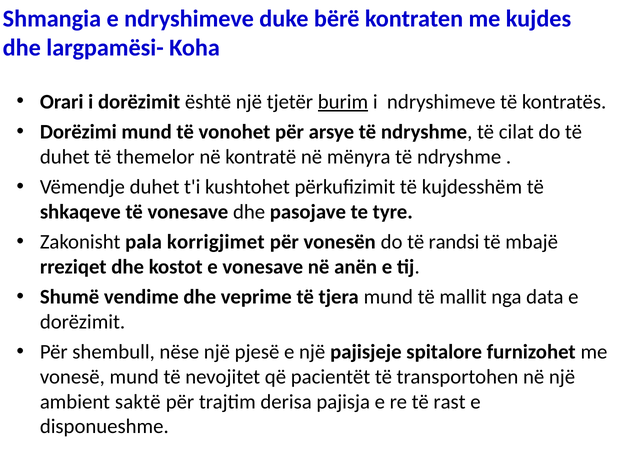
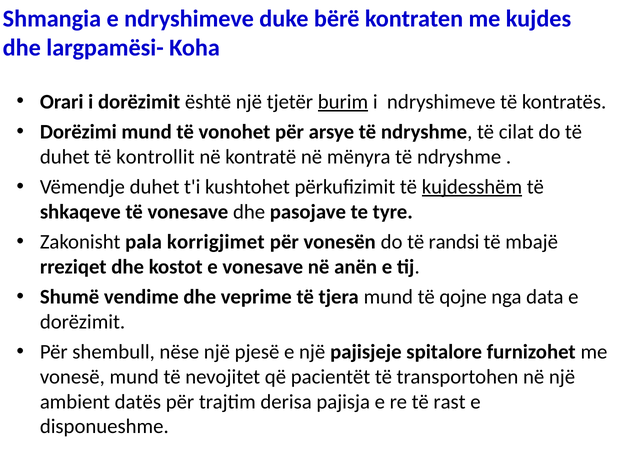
themelor: themelor -> kontrollit
kujdesshëm underline: none -> present
mallit: mallit -> qojne
saktë: saktë -> datës
